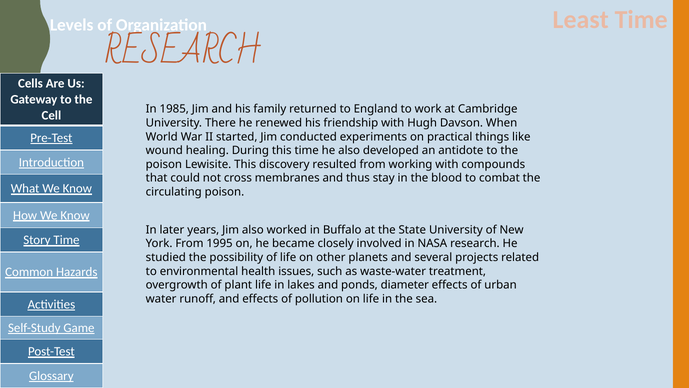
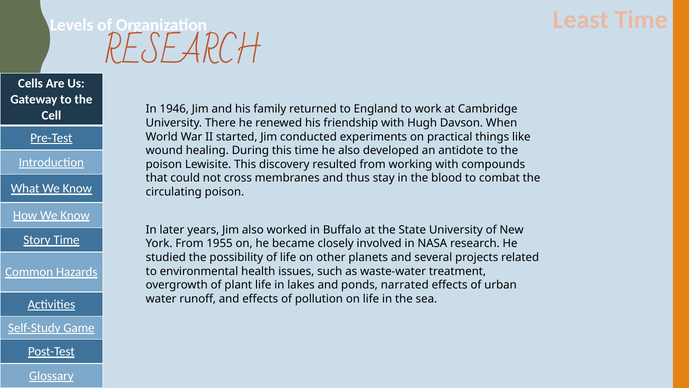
1985: 1985 -> 1946
1995: 1995 -> 1955
diameter: diameter -> narrated
